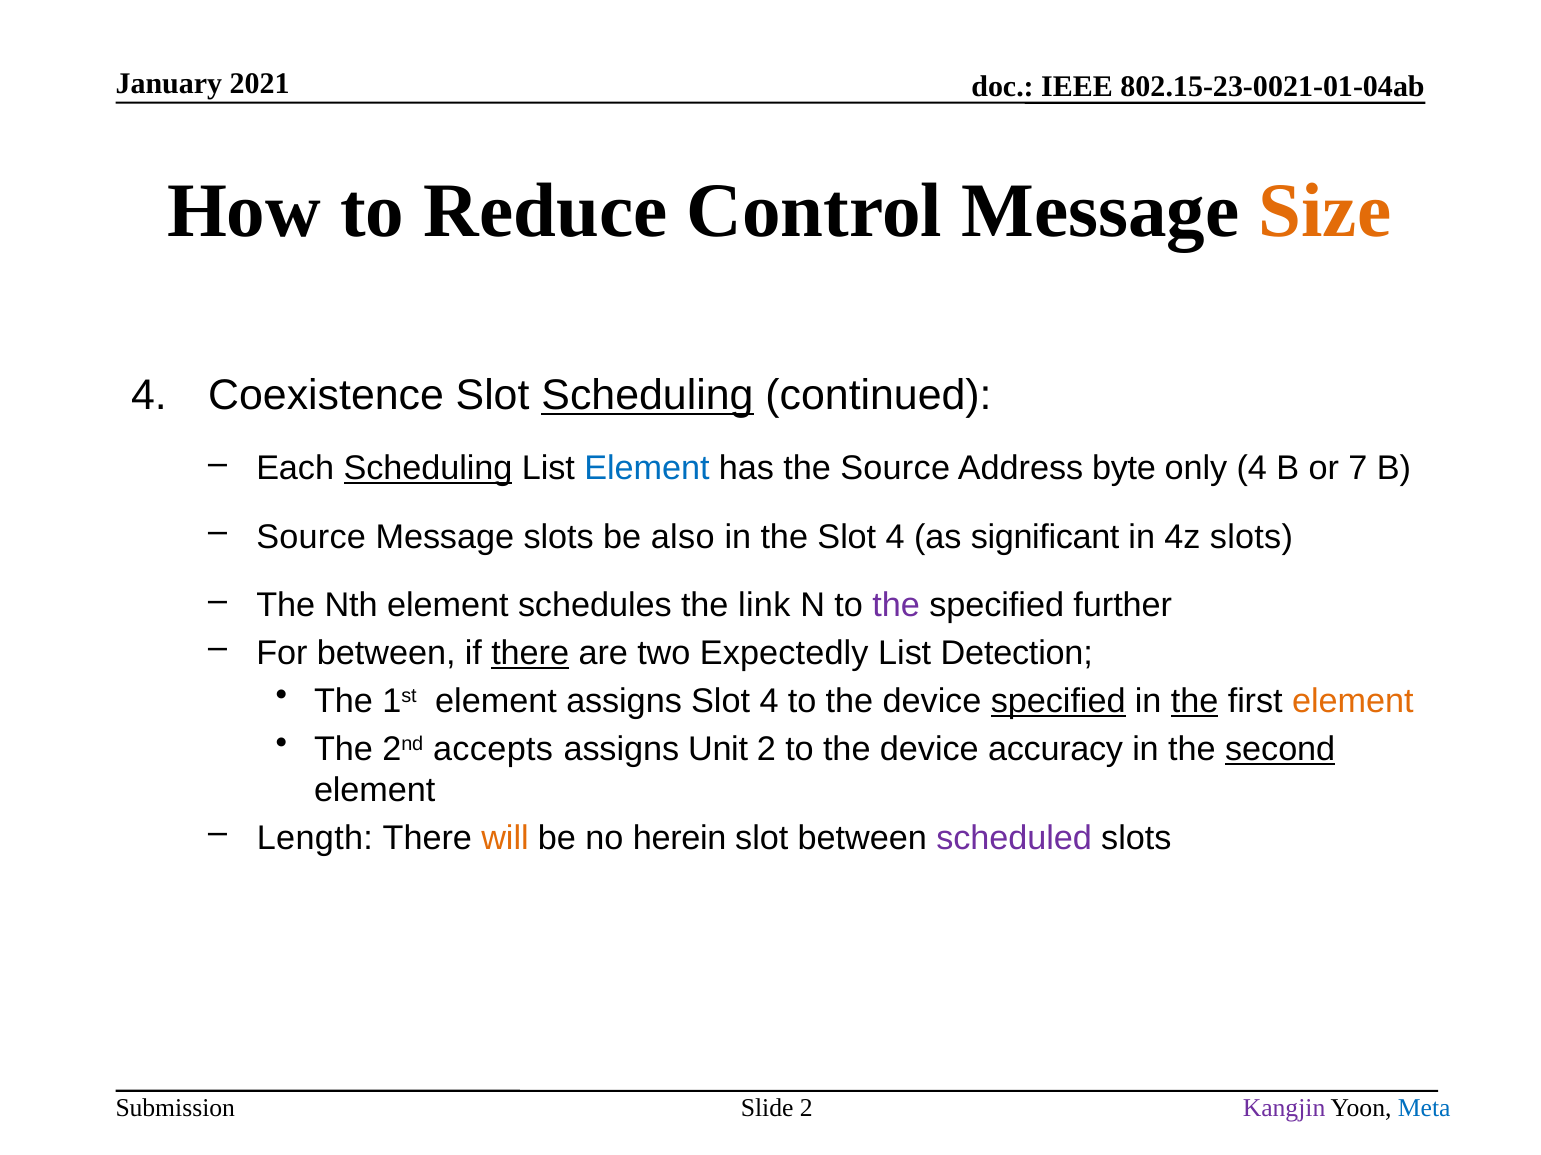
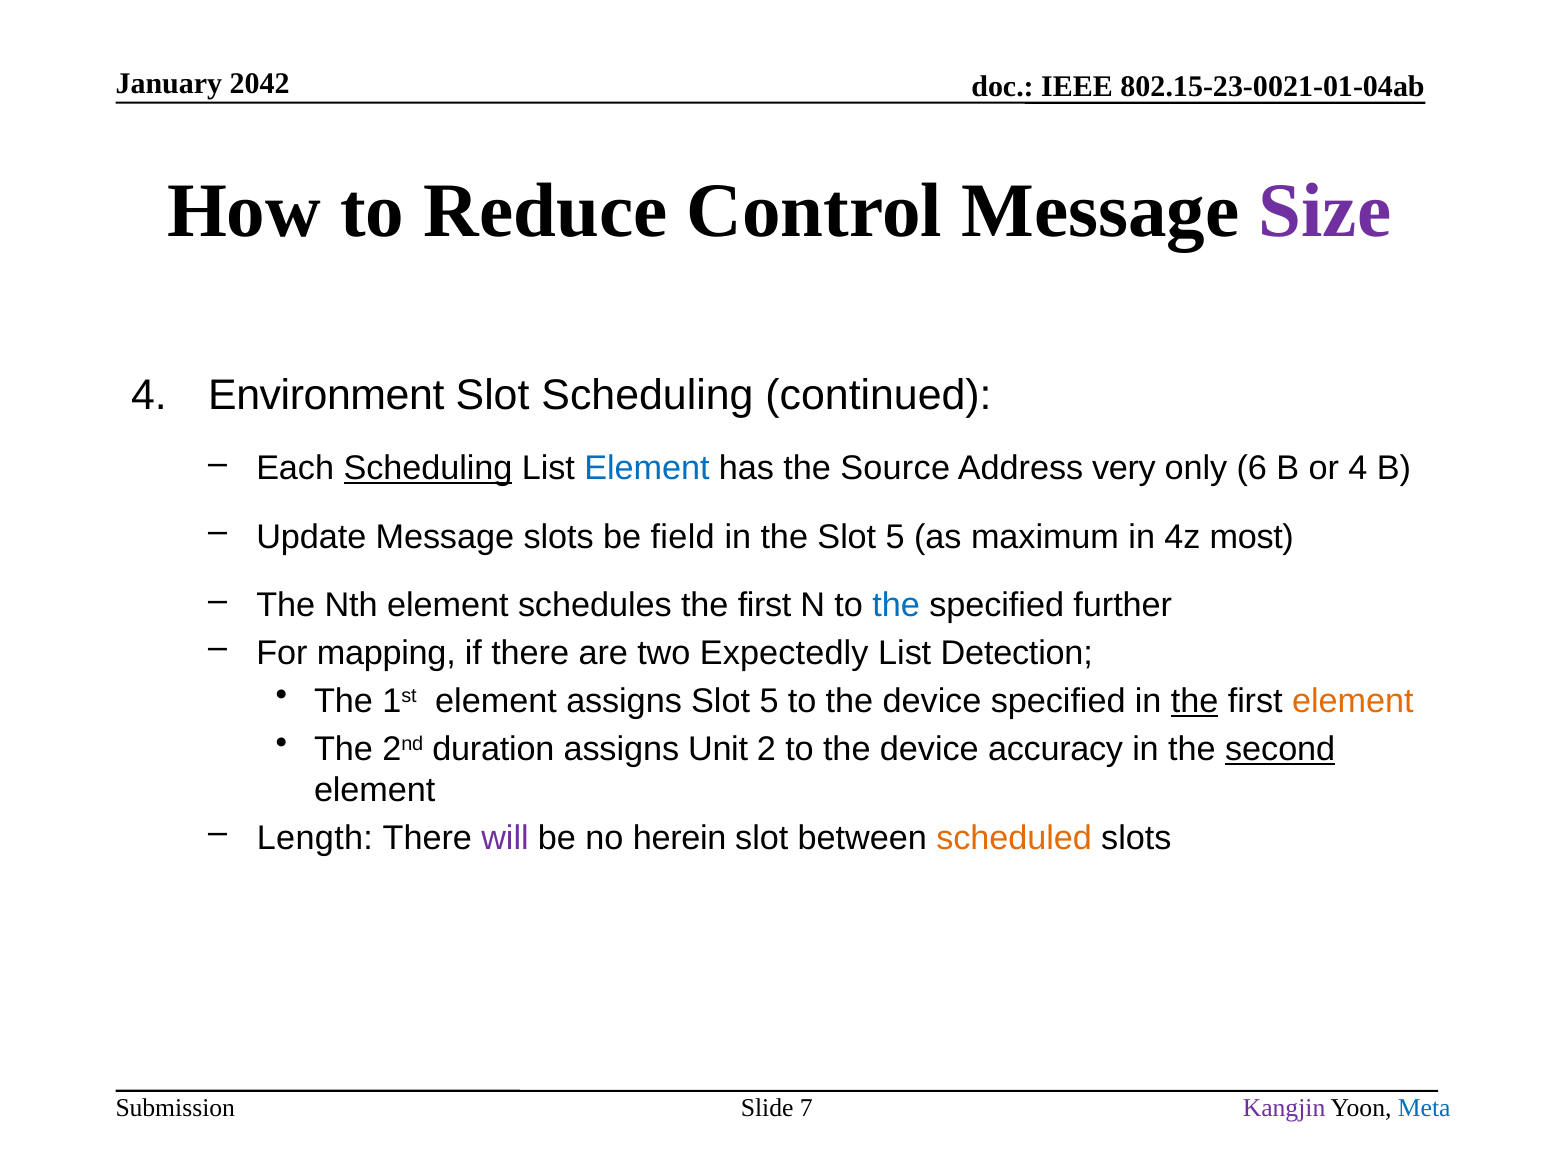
2021: 2021 -> 2042
Size colour: orange -> purple
Coexistence: Coexistence -> Environment
Scheduling at (647, 396) underline: present -> none
byte: byte -> very
only 4: 4 -> 6
or 7: 7 -> 4
Source at (311, 537): Source -> Update
also: also -> field
the Slot 4: 4 -> 5
significant: significant -> maximum
4z slots: slots -> most
schedules the link: link -> first
the at (896, 606) colour: purple -> blue
For between: between -> mapping
there at (530, 654) underline: present -> none
assigns Slot 4: 4 -> 5
specified at (1058, 702) underline: present -> none
accepts: accepts -> duration
will colour: orange -> purple
scheduled colour: purple -> orange
Slide 2: 2 -> 7
